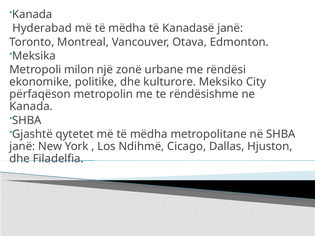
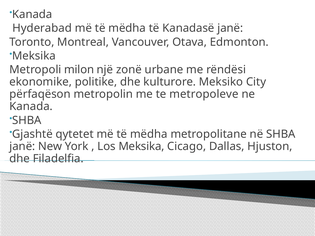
rëndësishme: rëndësishme -> metropoleve
Los Ndihmë: Ndihmë -> Meksika
